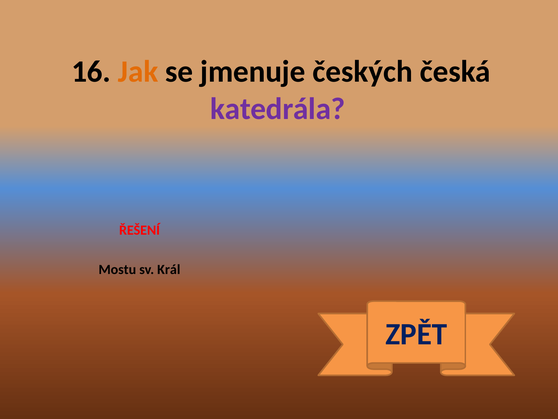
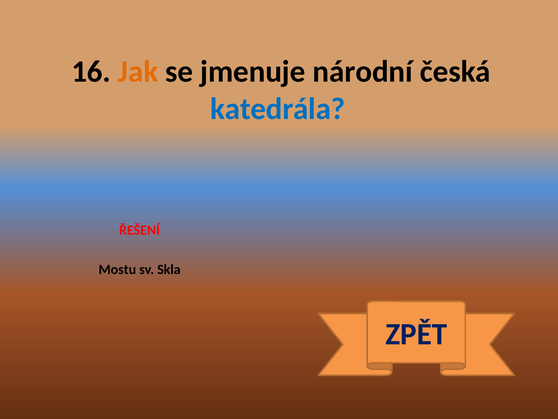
českých: českých -> národní
katedrála colour: purple -> blue
Král: Král -> Skla
